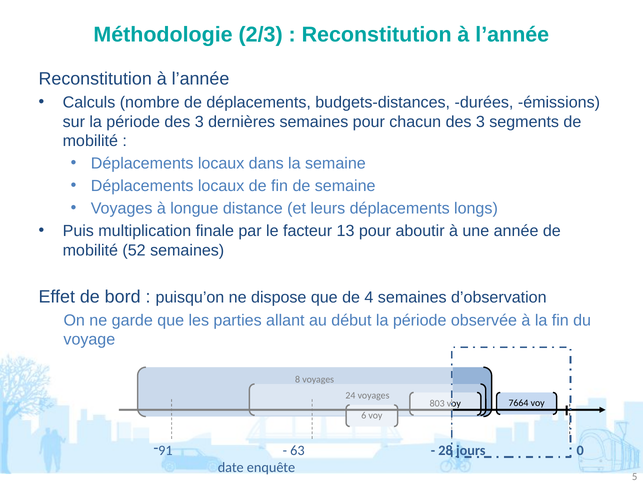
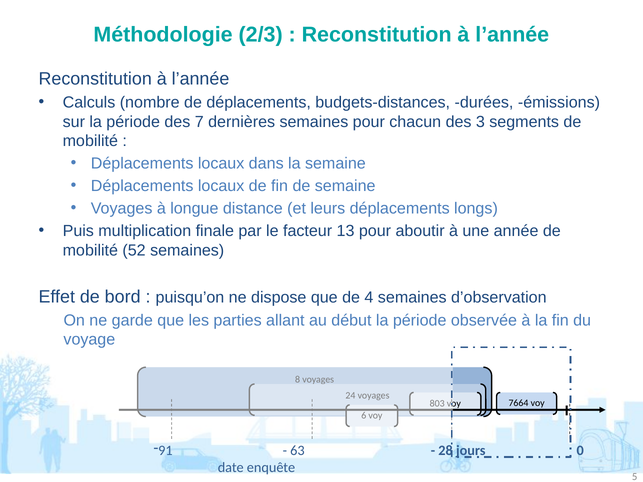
période des 3: 3 -> 7
